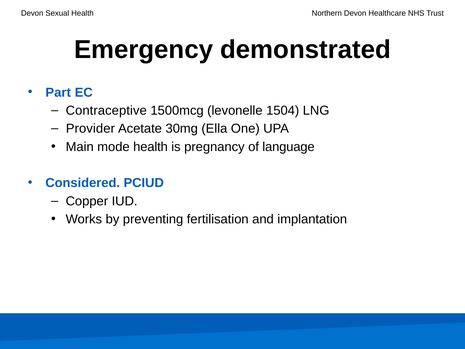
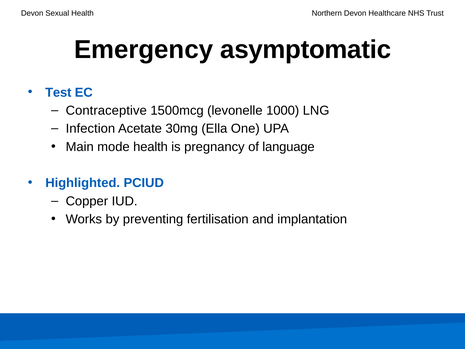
demonstrated: demonstrated -> asymptomatic
Part: Part -> Test
1504: 1504 -> 1000
Provider: Provider -> Infection
Considered: Considered -> Highlighted
